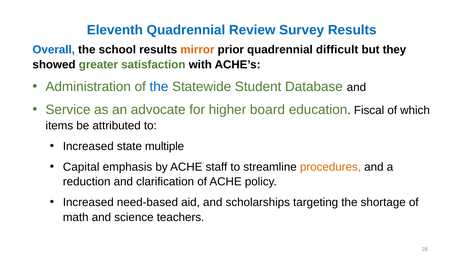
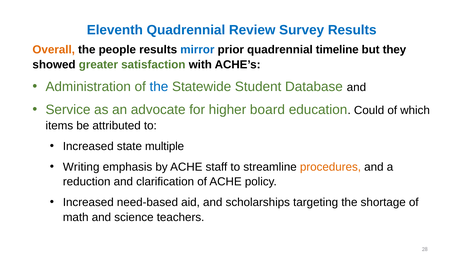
Overall colour: blue -> orange
school: school -> people
mirror colour: orange -> blue
difficult: difficult -> timeline
Fiscal: Fiscal -> Could
Capital: Capital -> Writing
